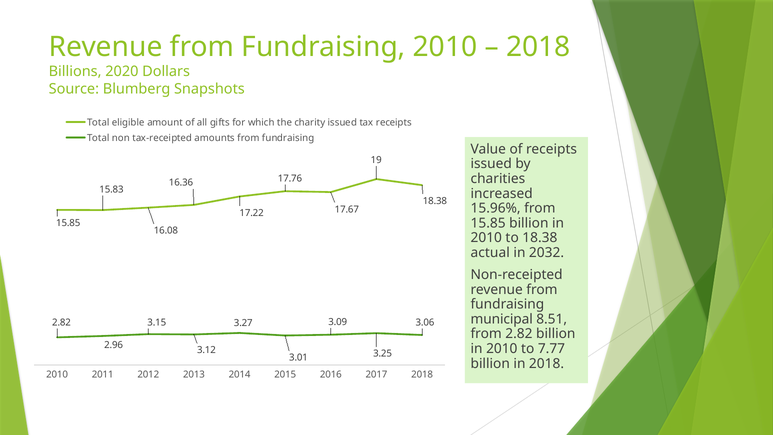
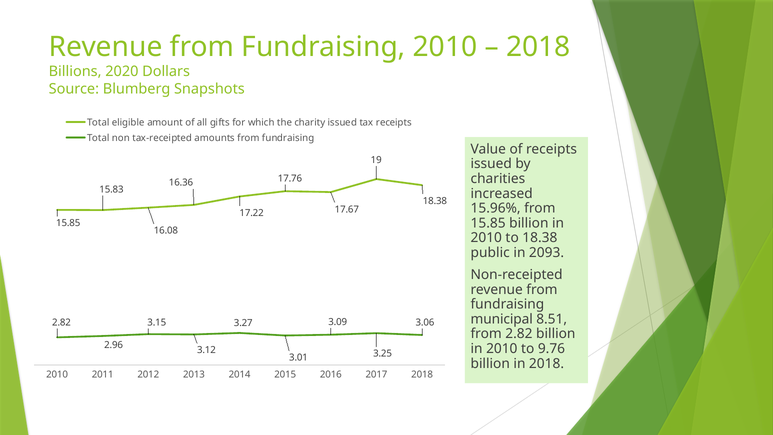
actual: actual -> public
2032: 2032 -> 2093
7.77: 7.77 -> 9.76
